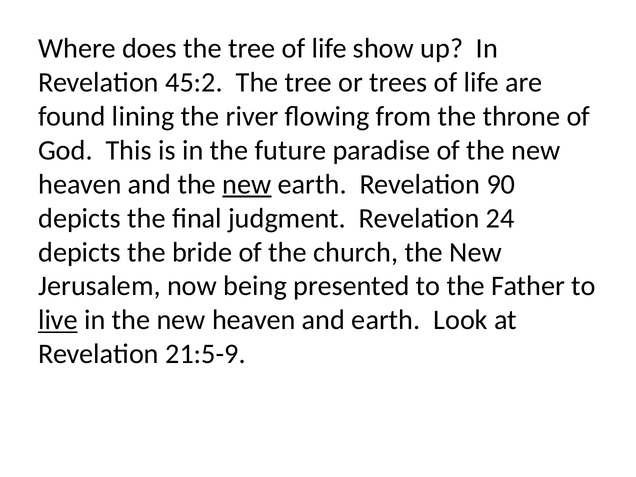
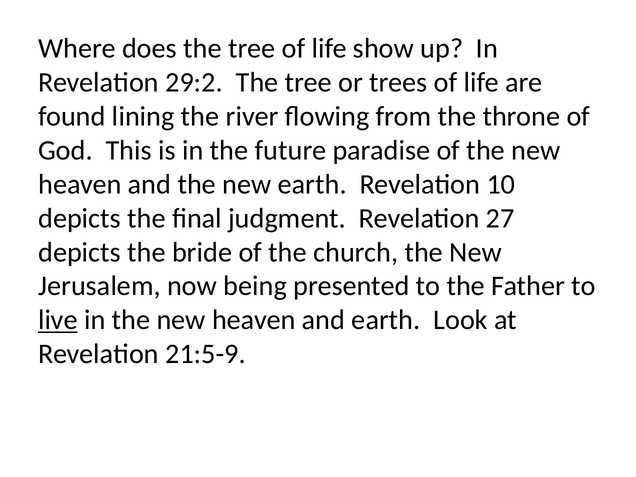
45:2: 45:2 -> 29:2
new at (247, 184) underline: present -> none
90: 90 -> 10
24: 24 -> 27
